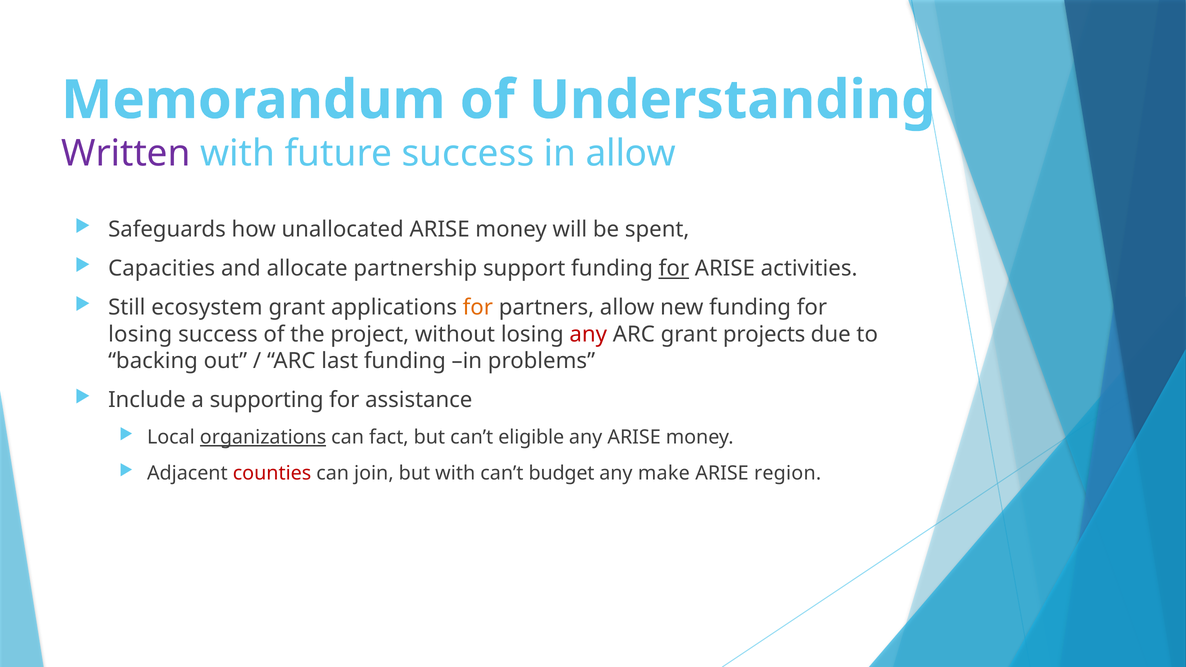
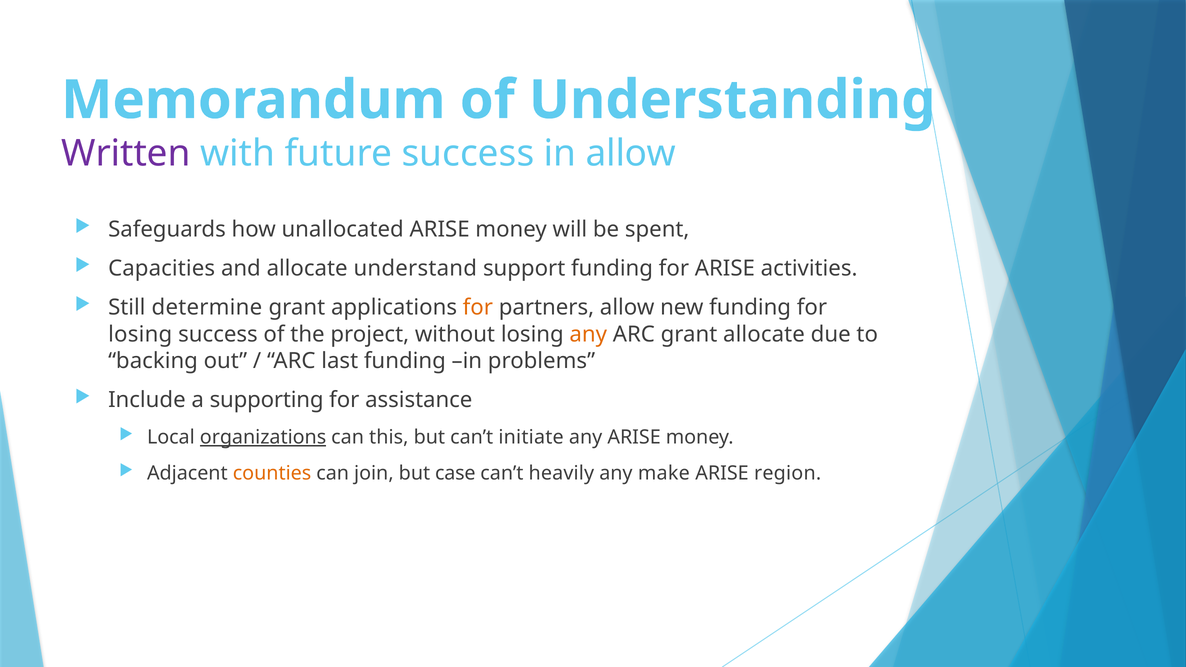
partnership: partnership -> understand
for at (674, 269) underline: present -> none
ecosystem: ecosystem -> determine
any at (588, 334) colour: red -> orange
grant projects: projects -> allocate
fact: fact -> this
eligible: eligible -> initiate
counties colour: red -> orange
but with: with -> case
budget: budget -> heavily
